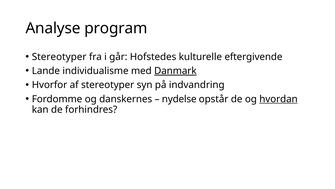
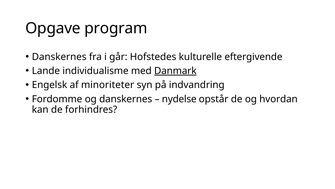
Analyse: Analyse -> Opgave
Stereotyper at (59, 57): Stereotyper -> Danskernes
Hvorfor: Hvorfor -> Engelsk
af stereotyper: stereotyper -> minoriteter
hvordan underline: present -> none
